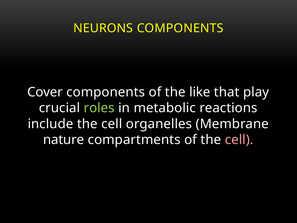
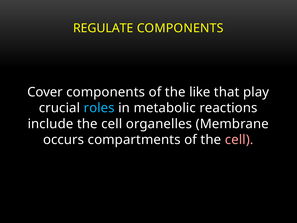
NEURONS: NEURONS -> REGULATE
roles colour: light green -> light blue
nature: nature -> occurs
